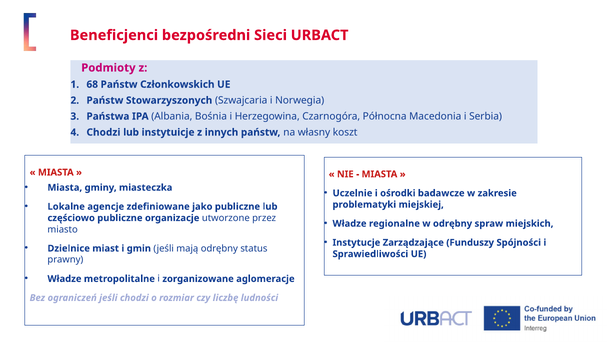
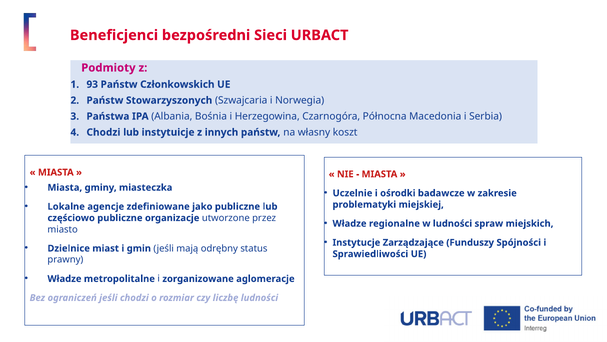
68: 68 -> 93
w odrębny: odrębny -> ludności
